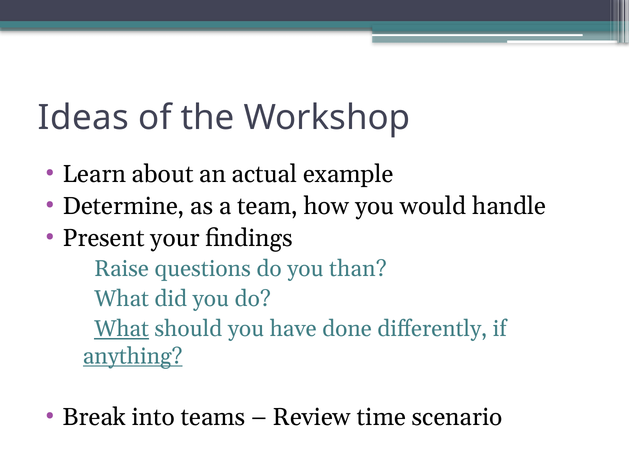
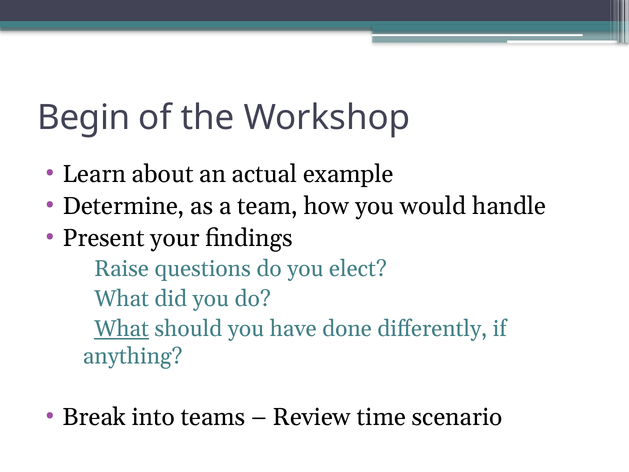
Ideas: Ideas -> Begin
than: than -> elect
anything underline: present -> none
